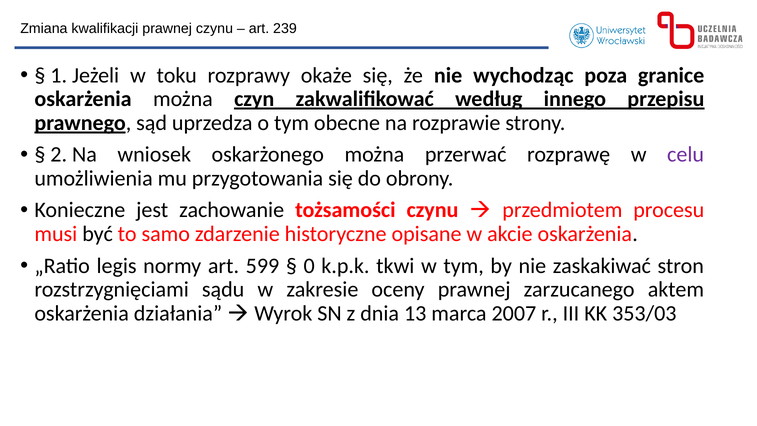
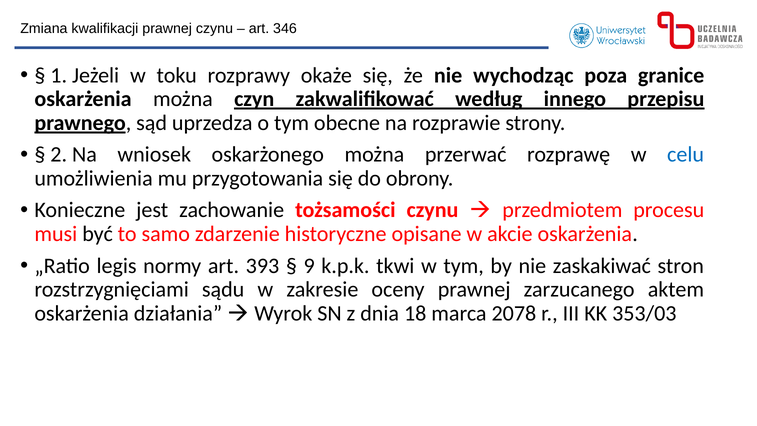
239: 239 -> 346
celu colour: purple -> blue
599: 599 -> 393
0: 0 -> 9
13: 13 -> 18
2007: 2007 -> 2078
